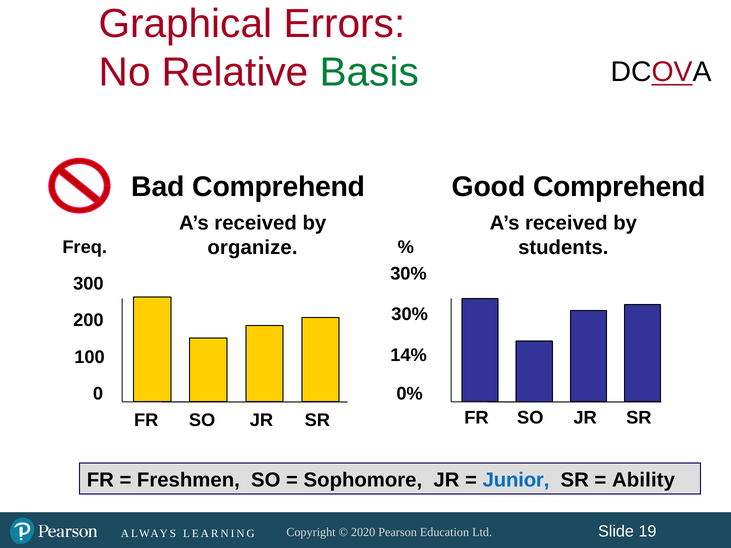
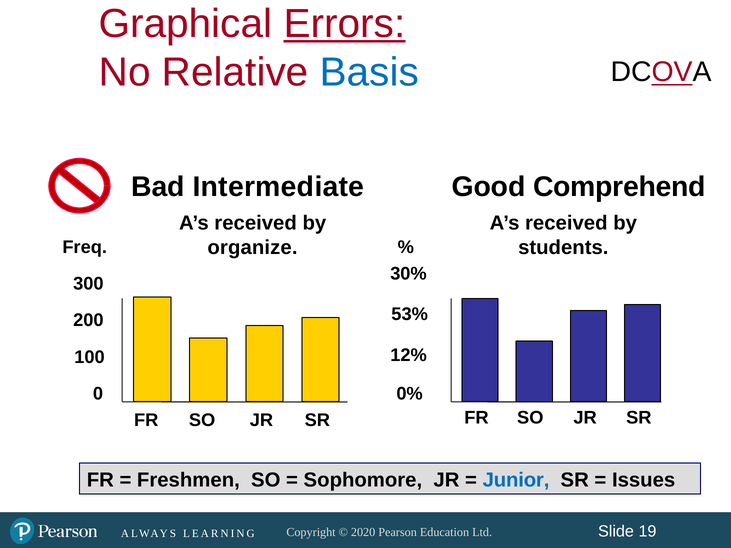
Errors underline: none -> present
Basis colour: green -> blue
Bad Comprehend: Comprehend -> Intermediate
30% at (410, 314): 30% -> 53%
14%: 14% -> 12%
Ability: Ability -> Issues
